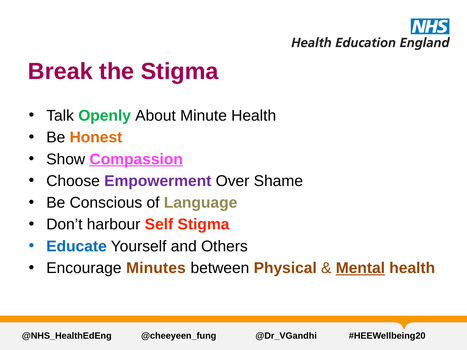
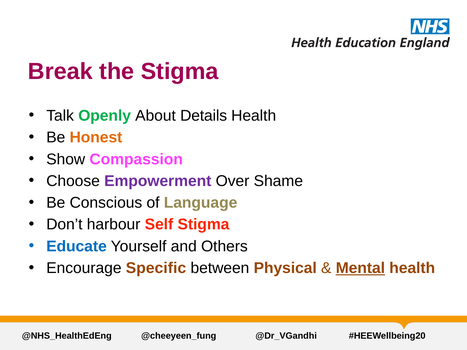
Minute: Minute -> Details
Compassion underline: present -> none
Minutes: Minutes -> Specific
